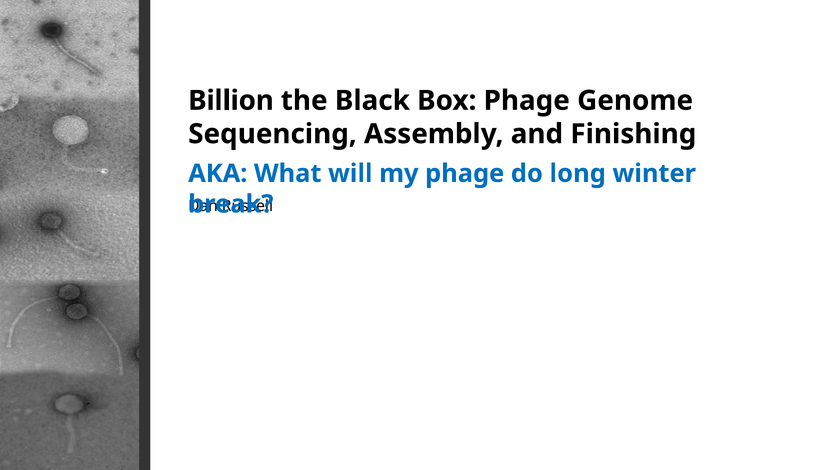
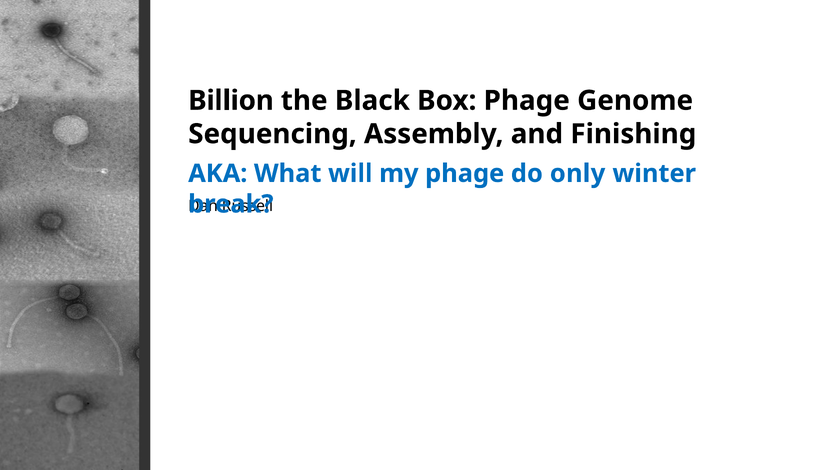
long: long -> only
